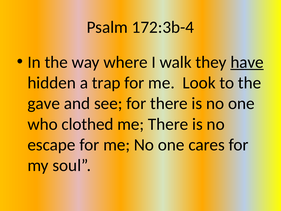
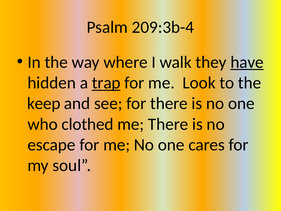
172:3b-4: 172:3b-4 -> 209:3b-4
trap underline: none -> present
gave: gave -> keep
